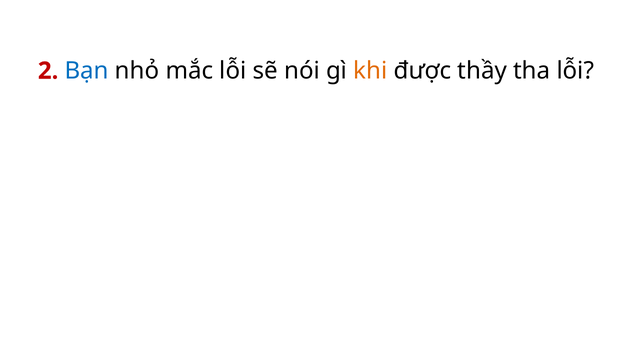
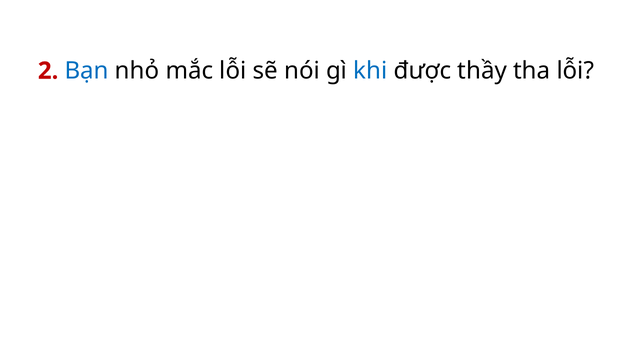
khi colour: orange -> blue
